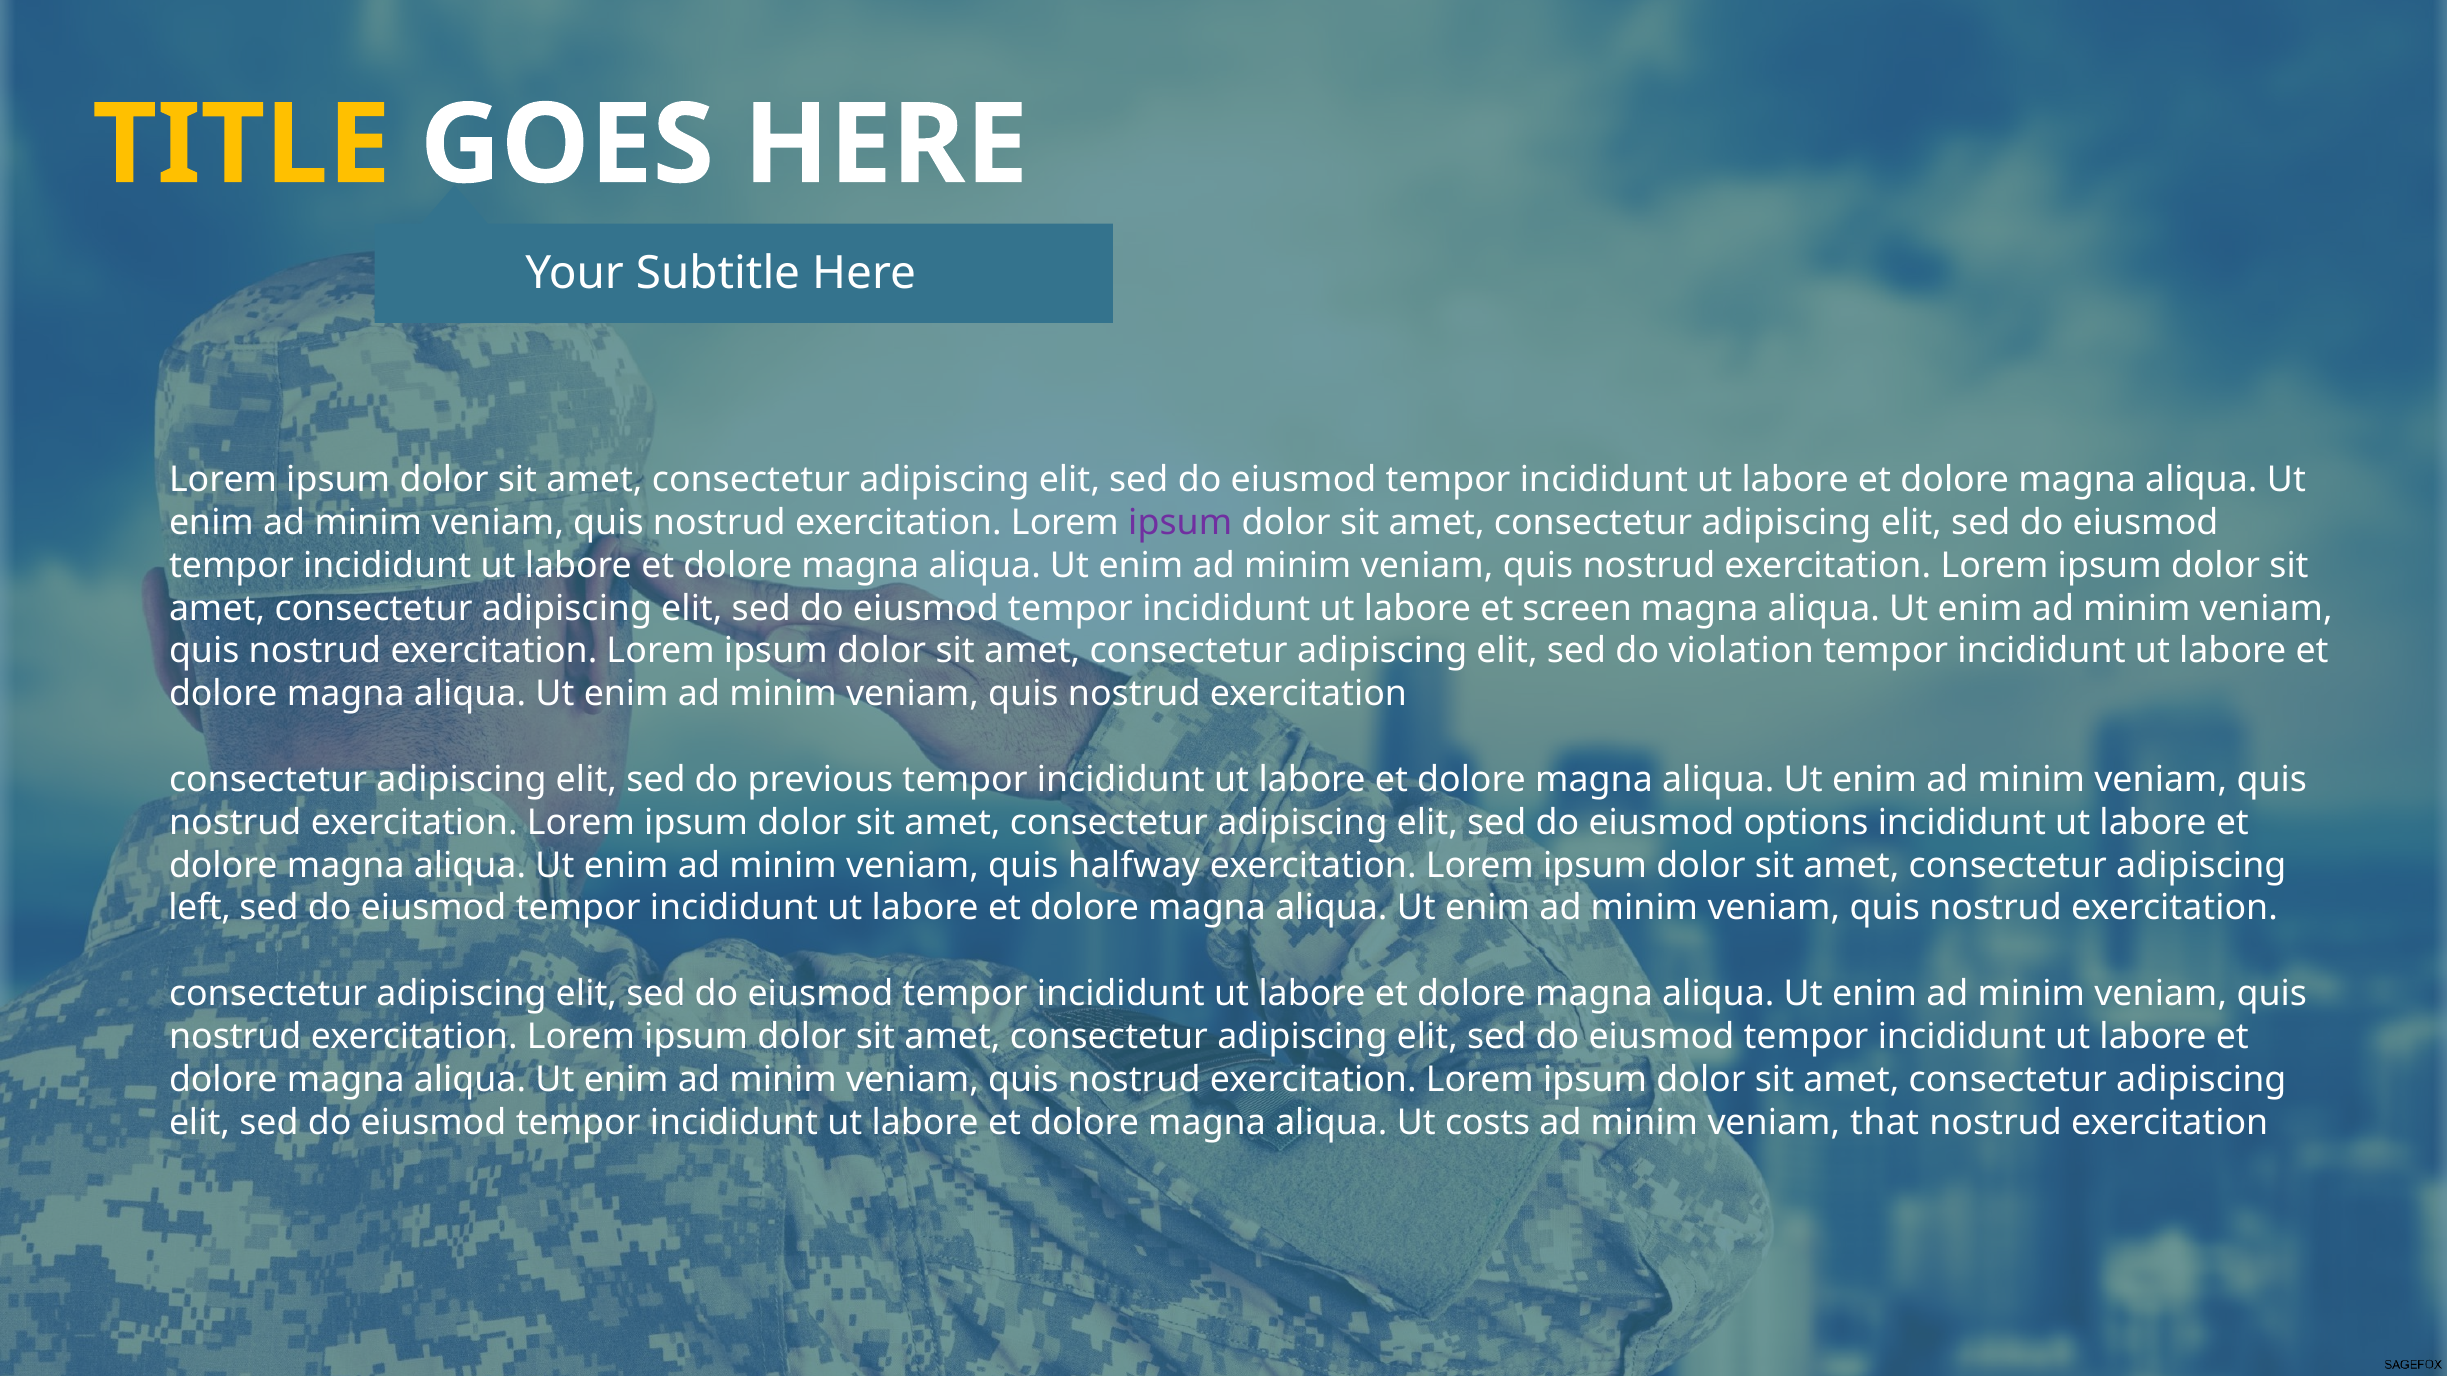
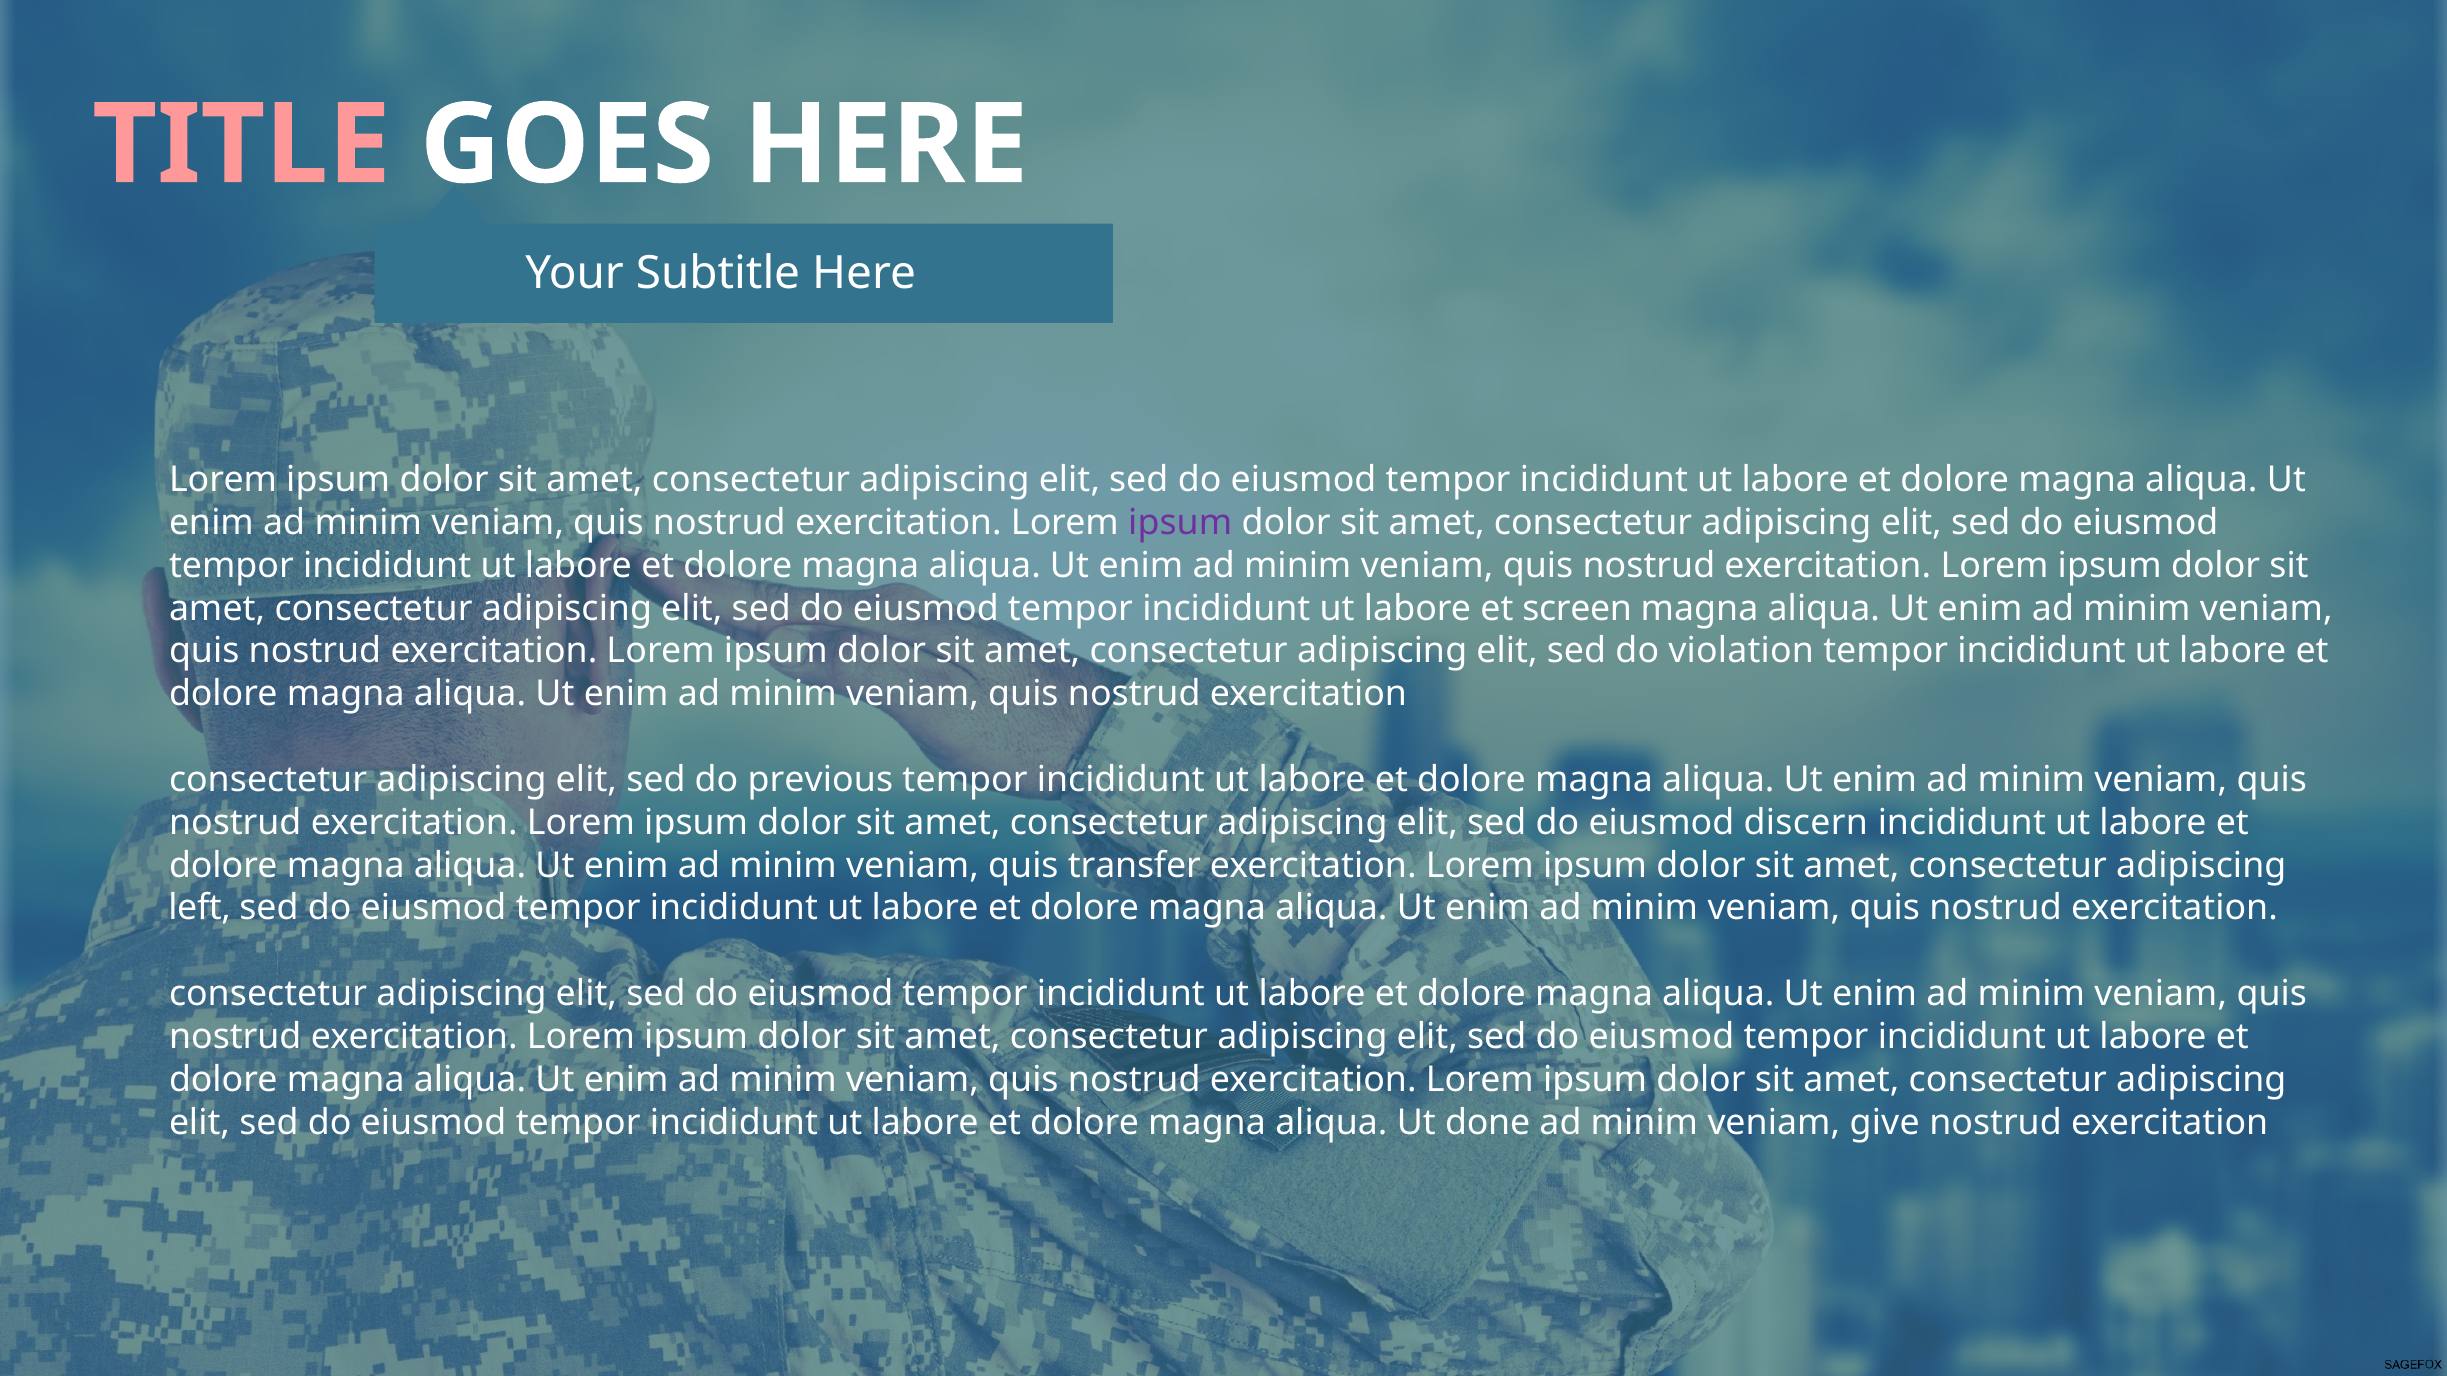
TITLE colour: yellow -> pink
options: options -> discern
halfway: halfway -> transfer
costs: costs -> done
that: that -> give
